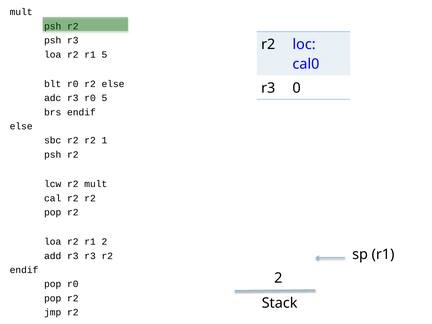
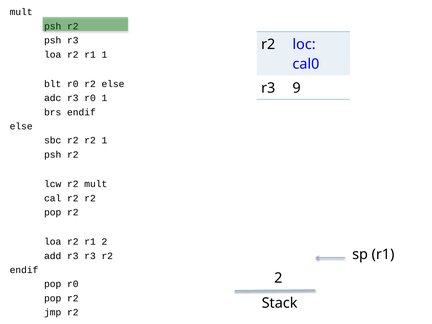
r1 5: 5 -> 1
0: 0 -> 9
r0 5: 5 -> 1
